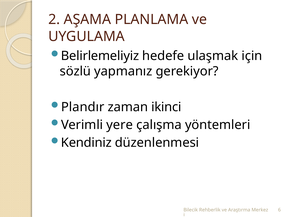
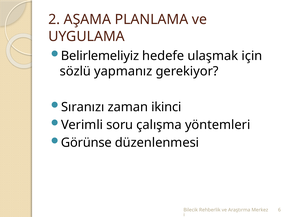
Plandır: Plandır -> Sıranızı
yere: yere -> soru
Kendiniz: Kendiniz -> Görünse
